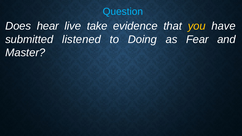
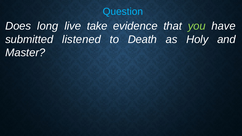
hear: hear -> long
you colour: yellow -> light green
Doing: Doing -> Death
Fear: Fear -> Holy
